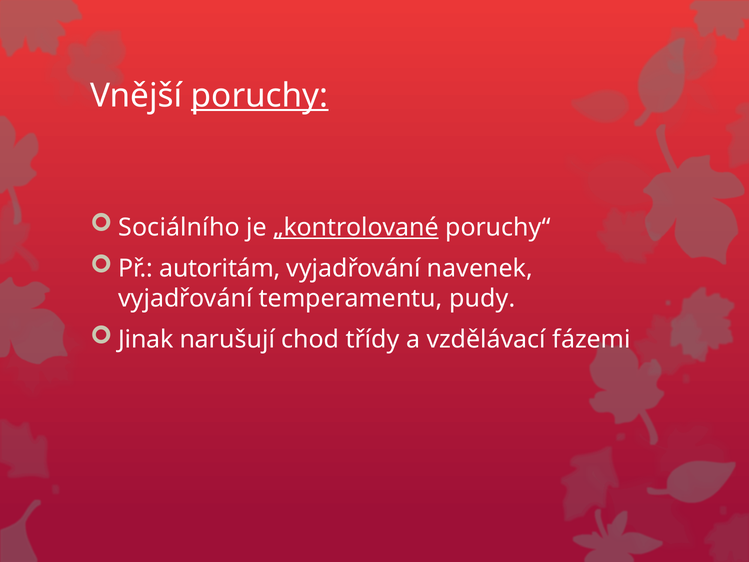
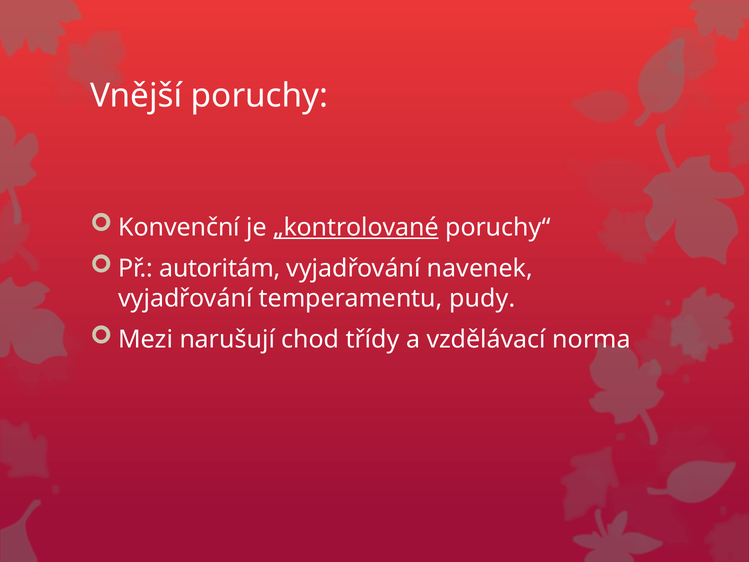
poruchy underline: present -> none
Sociálního: Sociálního -> Konvenční
Jinak: Jinak -> Mezi
fázemi: fázemi -> norma
